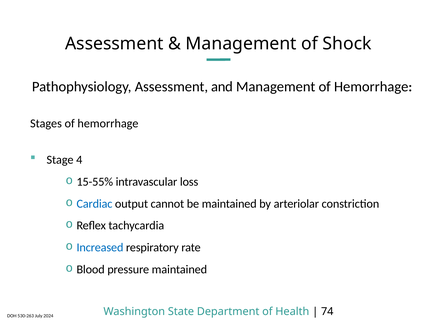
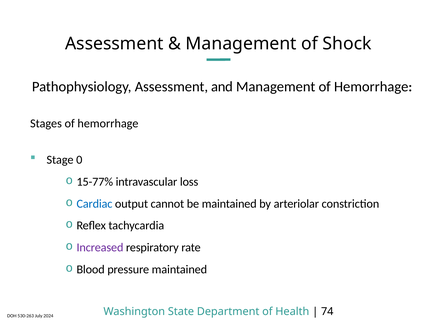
4: 4 -> 0
15-55%: 15-55% -> 15-77%
Increased colour: blue -> purple
